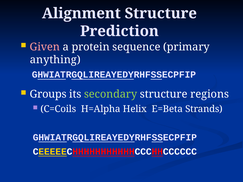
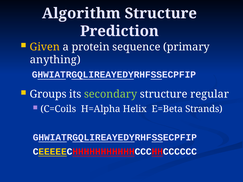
Alignment: Alignment -> Algorithm
Given colour: pink -> yellow
regions: regions -> regular
